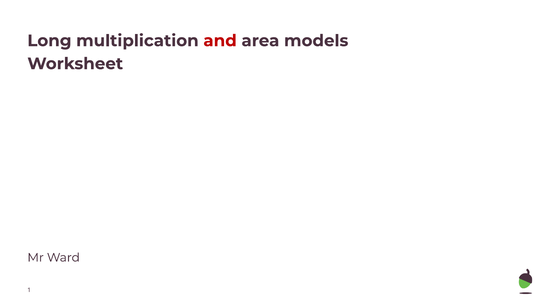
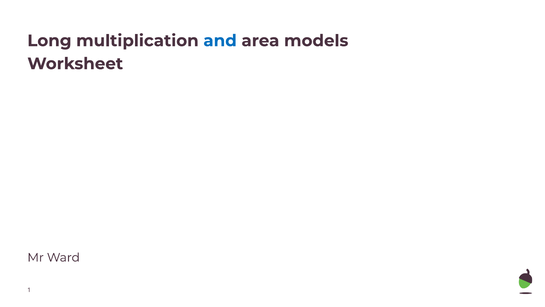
and colour: red -> blue
